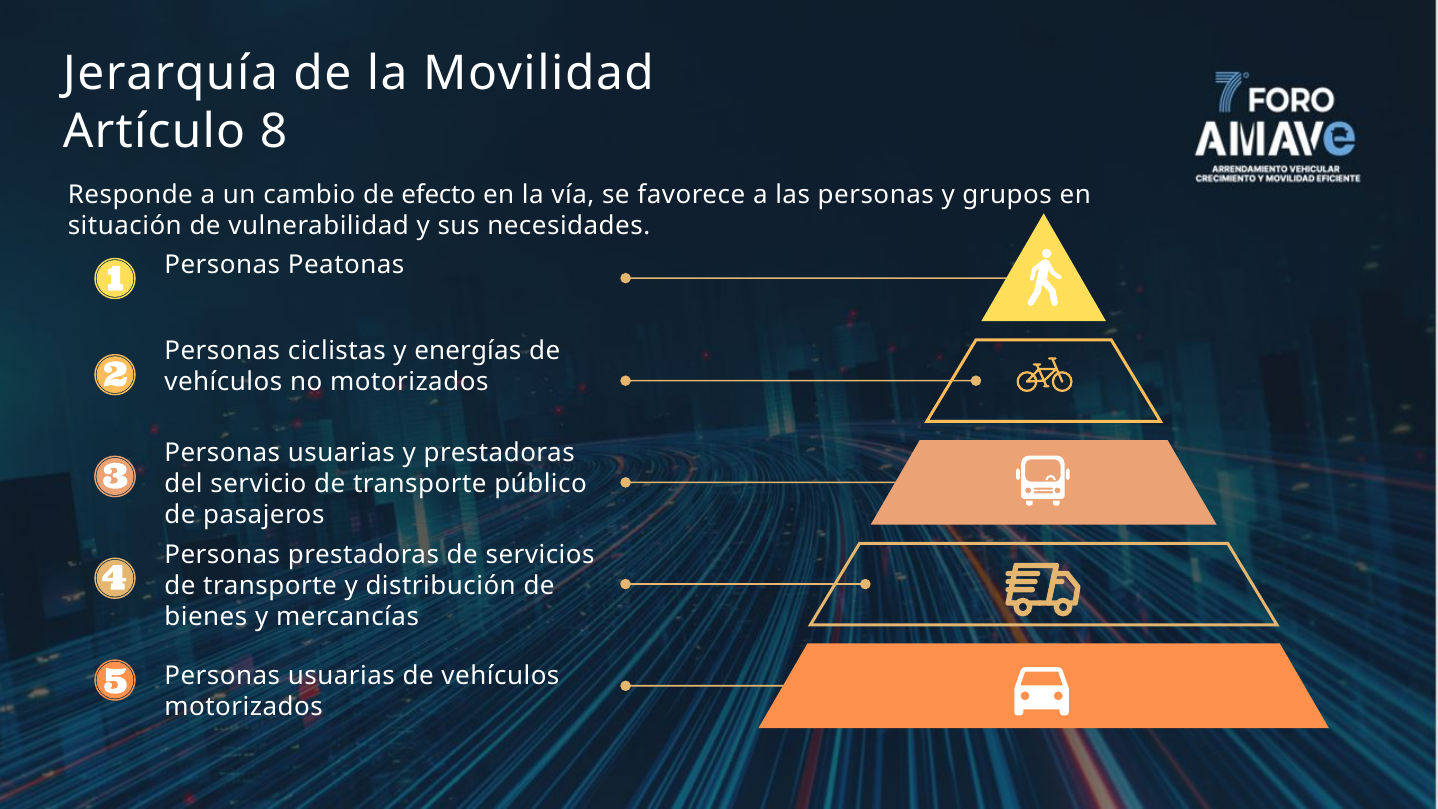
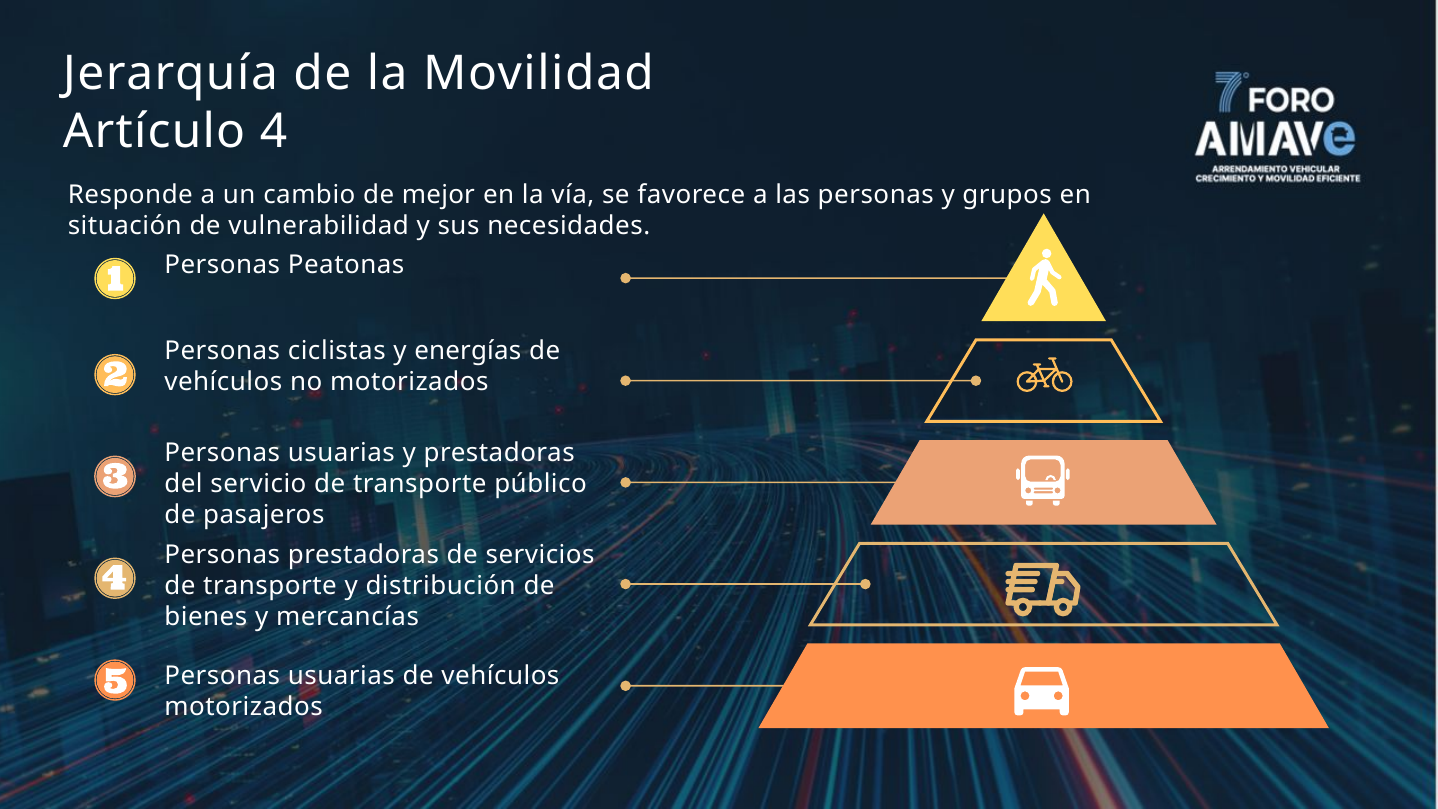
8: 8 -> 4
efecto: efecto -> mejor
